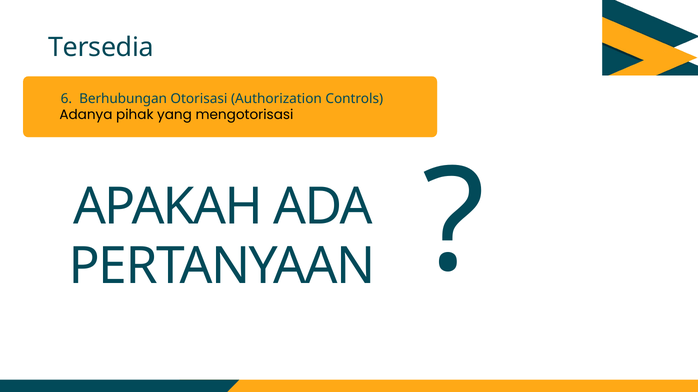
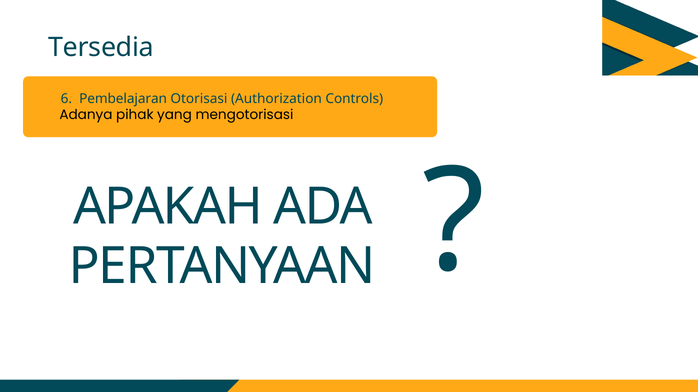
Berhubungan: Berhubungan -> Pembelajaran
